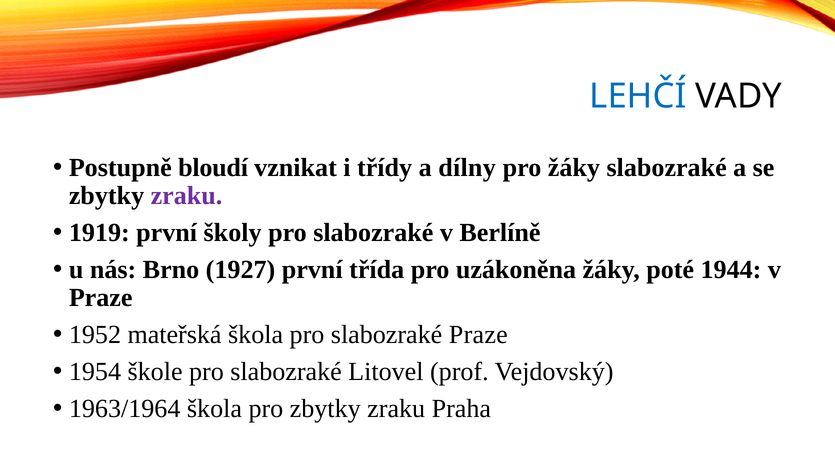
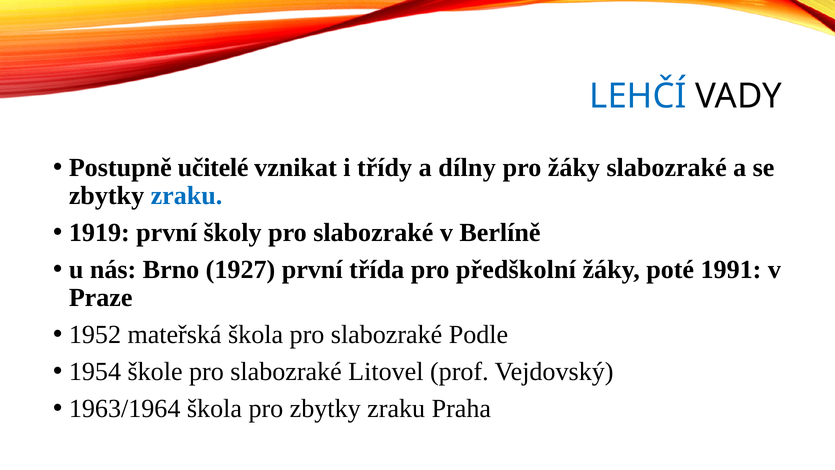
bloudí: bloudí -> učitelé
zraku at (187, 196) colour: purple -> blue
uzákoněna: uzákoněna -> předškolní
1944: 1944 -> 1991
slabozraké Praze: Praze -> Podle
